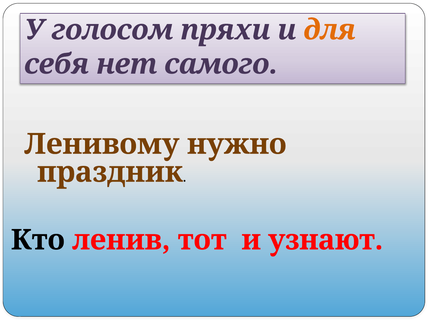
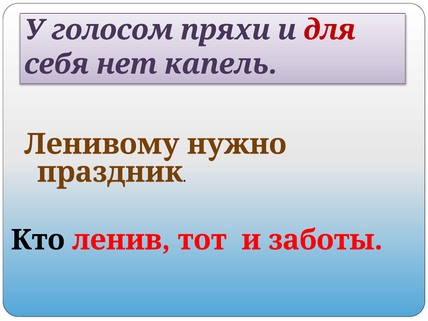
для colour: orange -> red
самого: самого -> капель
узнают: узнают -> заботы
